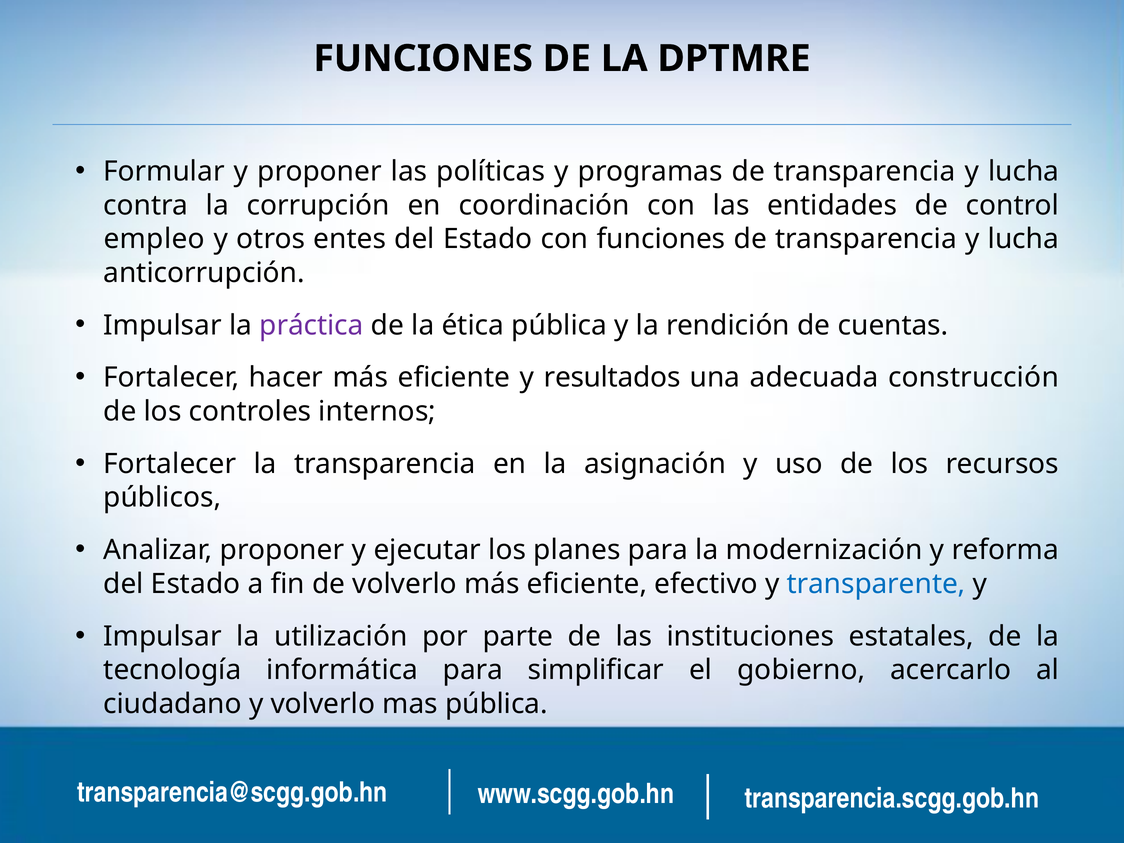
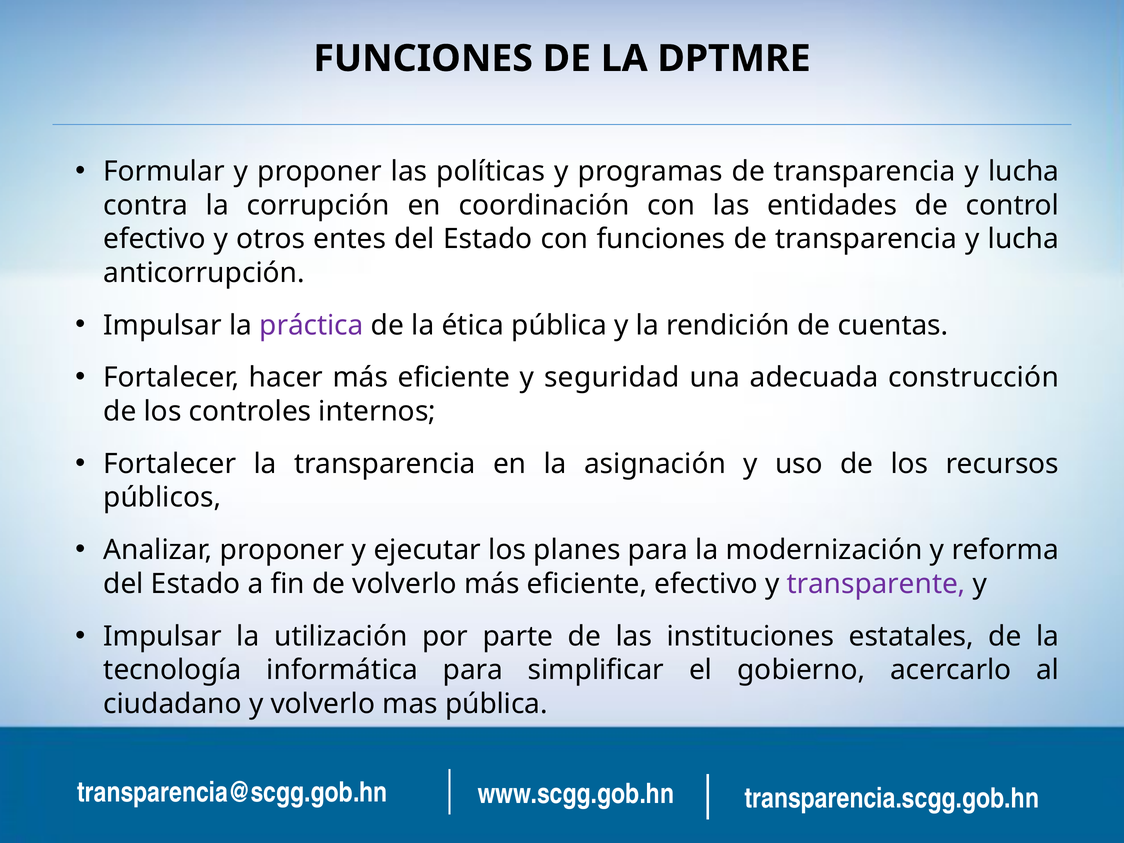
empleo at (154, 239): empleo -> efectivo
resultados: resultados -> seguridad
transparente colour: blue -> purple
